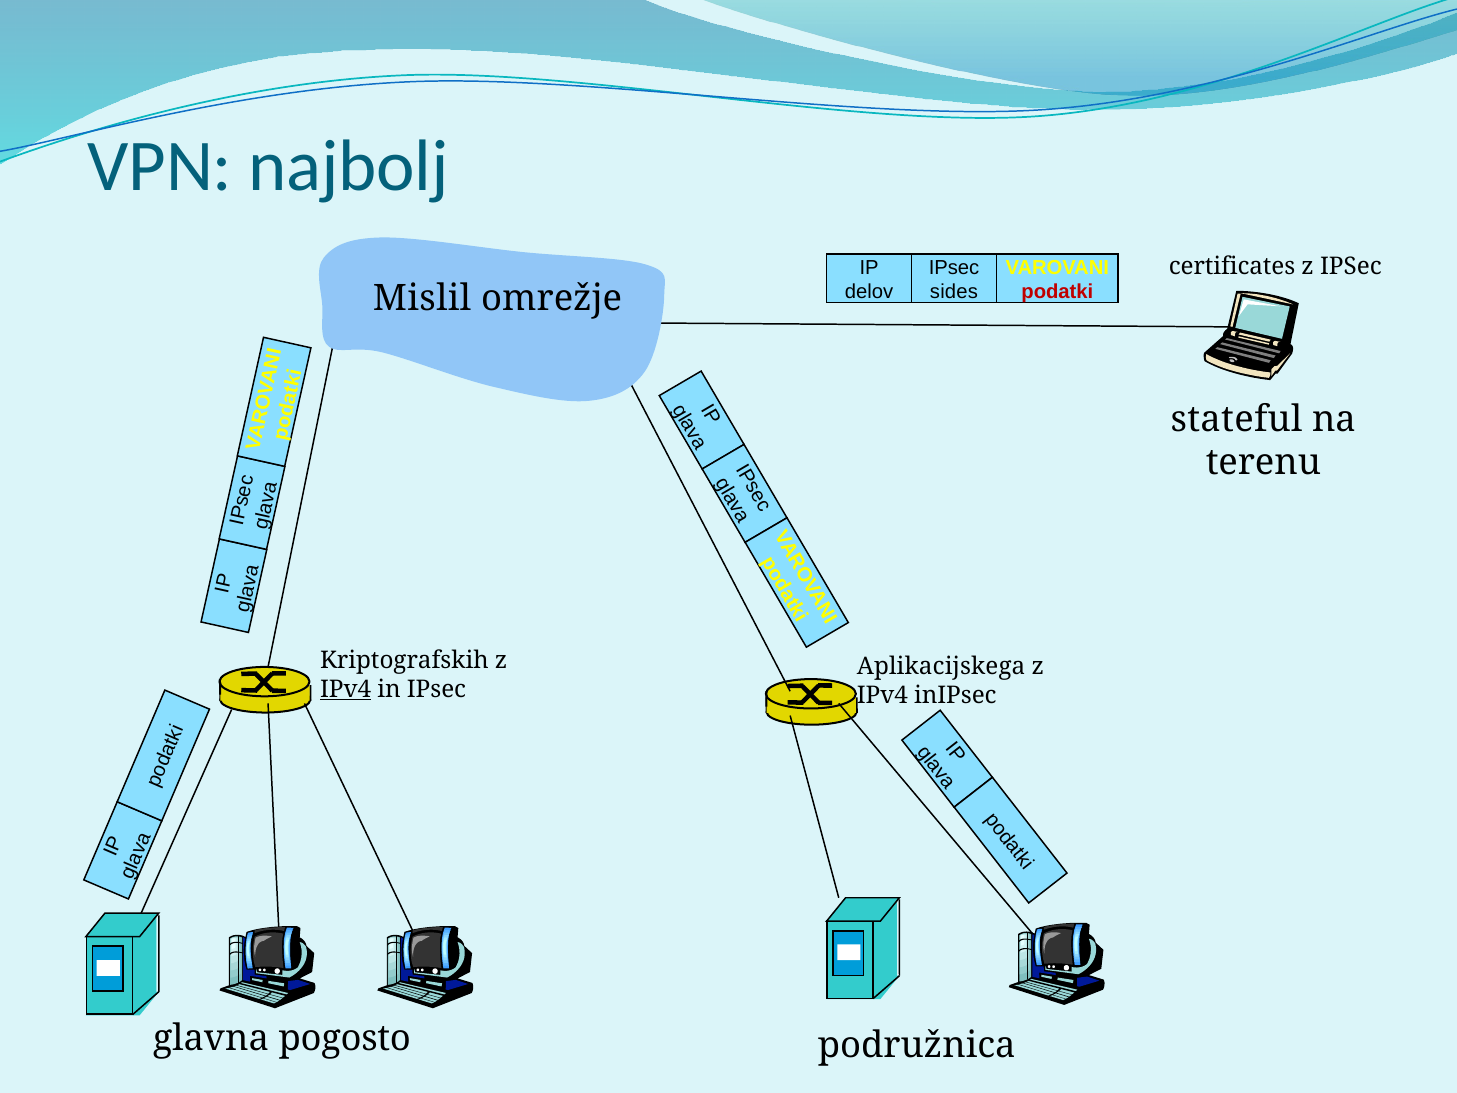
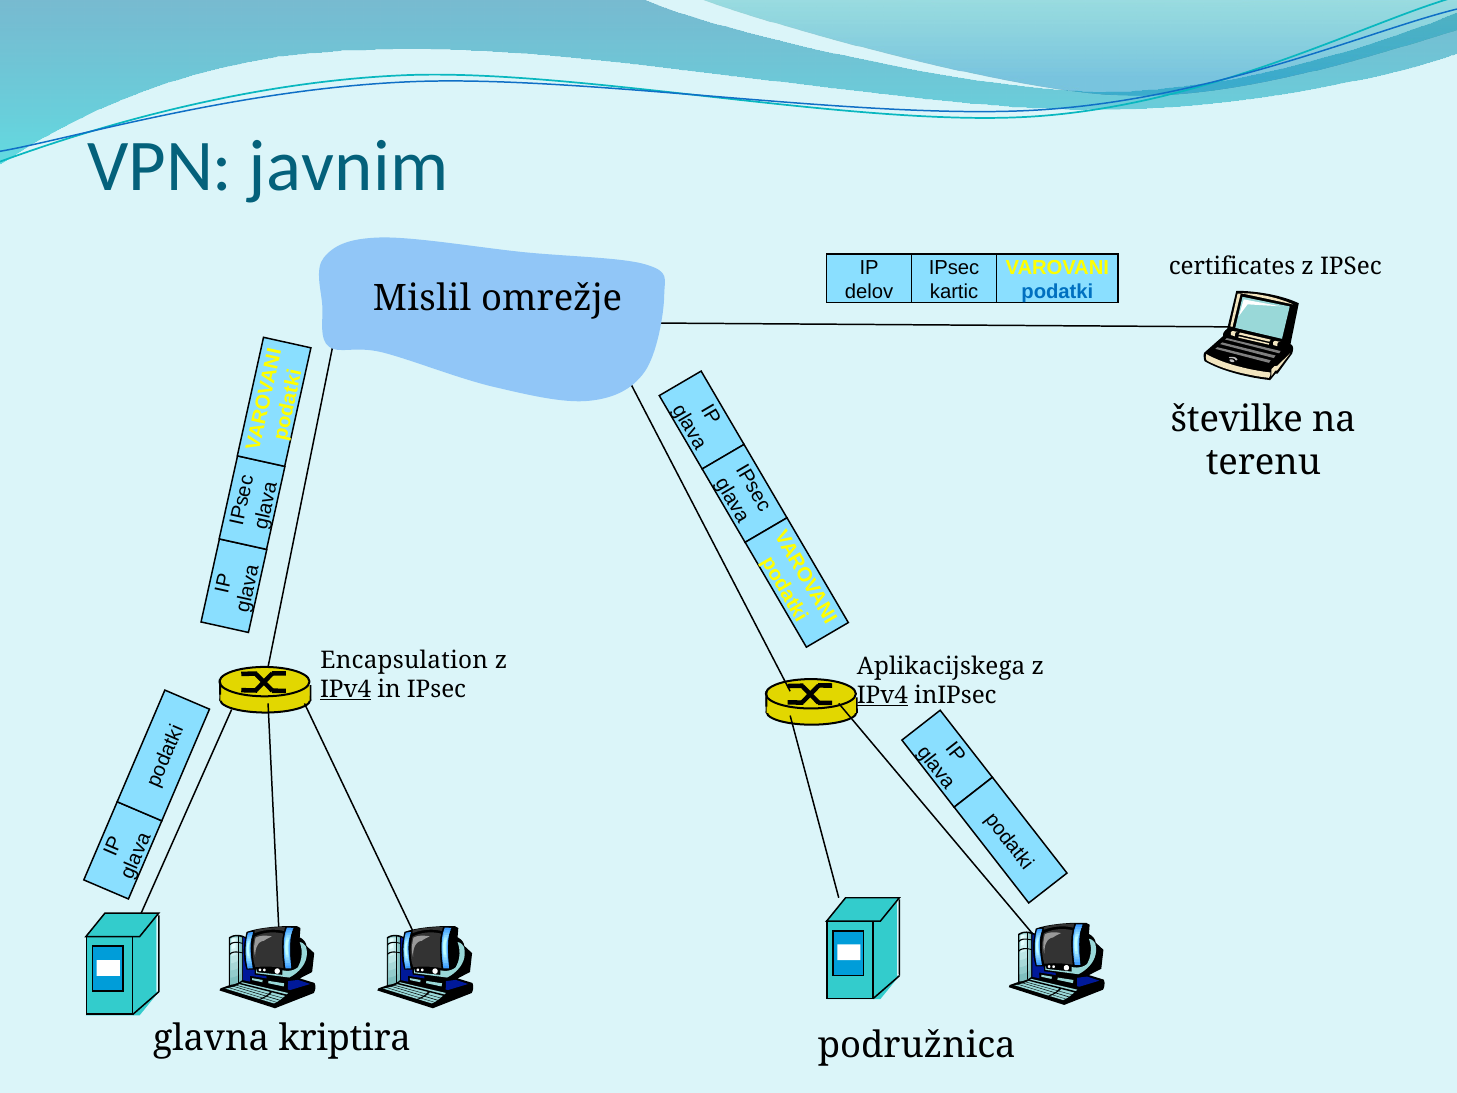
najbolj: najbolj -> javnim
sides: sides -> kartic
podatki colour: red -> blue
stateful: stateful -> številke
Kriptografskih: Kriptografskih -> Encapsulation
IPv4 at (882, 695) underline: none -> present
pogosto: pogosto -> kriptira
